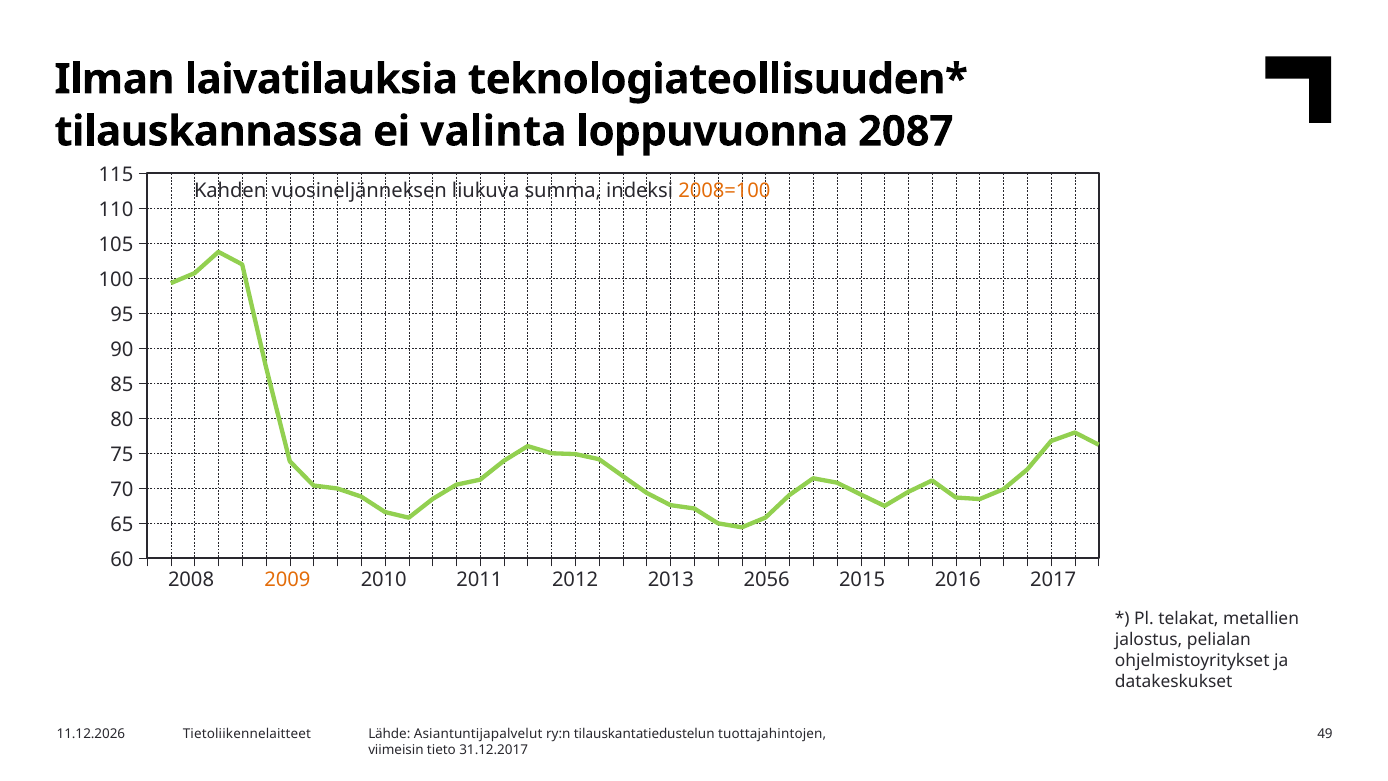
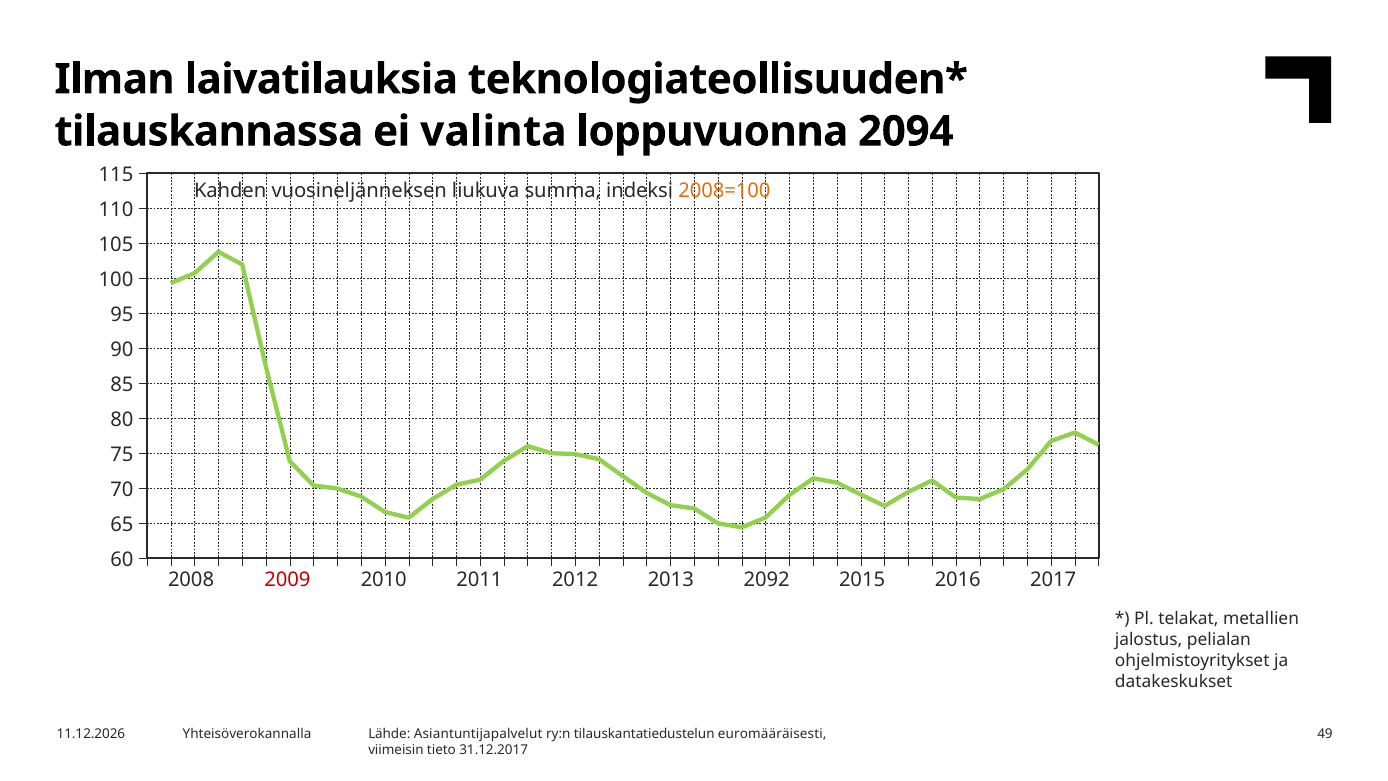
2087: 2087 -> 2094
2009 colour: orange -> red
2056: 2056 -> 2092
Tietoliikennelaitteet: Tietoliikennelaitteet -> Yhteisöverokannalla
tuottajahintojen: tuottajahintojen -> euromääräisesti
